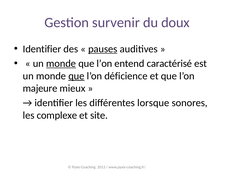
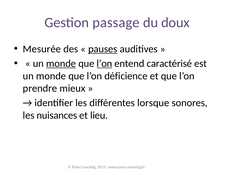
survenir: survenir -> passage
Identifier at (42, 49): Identifier -> Mesurée
l’on at (104, 64) underline: none -> present
que at (76, 76) underline: present -> none
majeure: majeure -> prendre
complexe: complexe -> nuisances
site: site -> lieu
